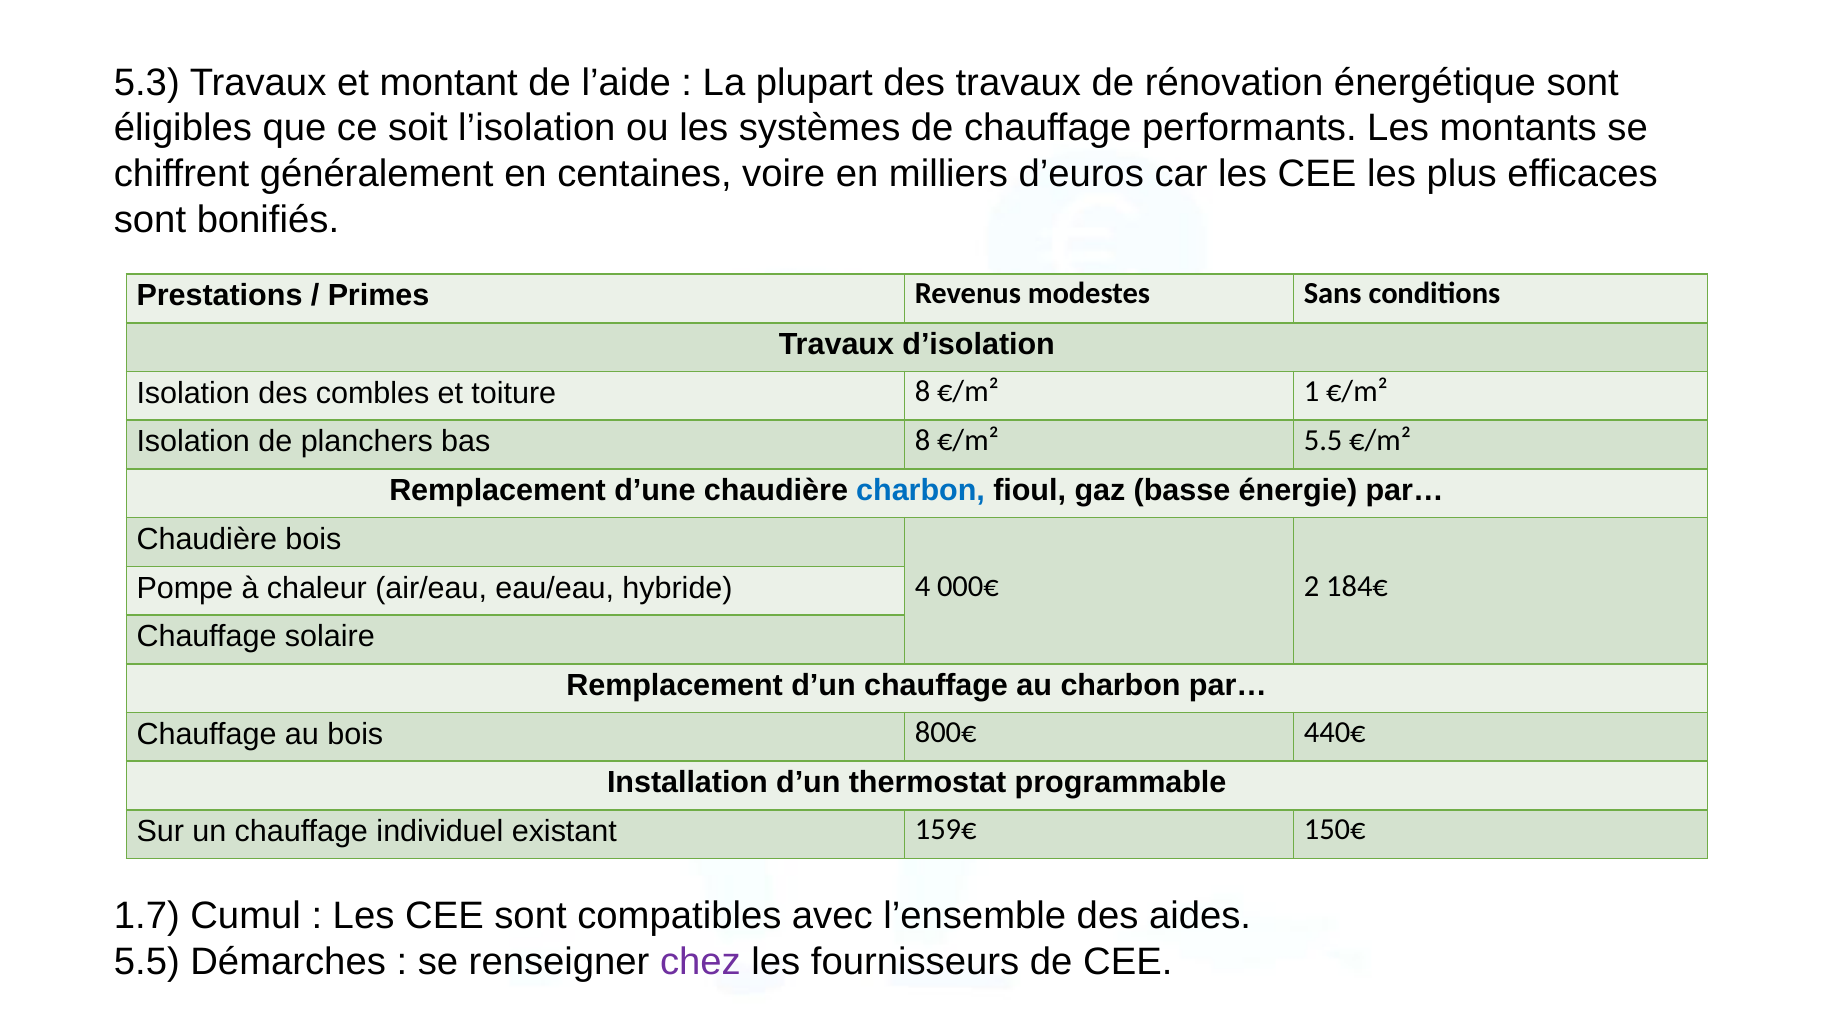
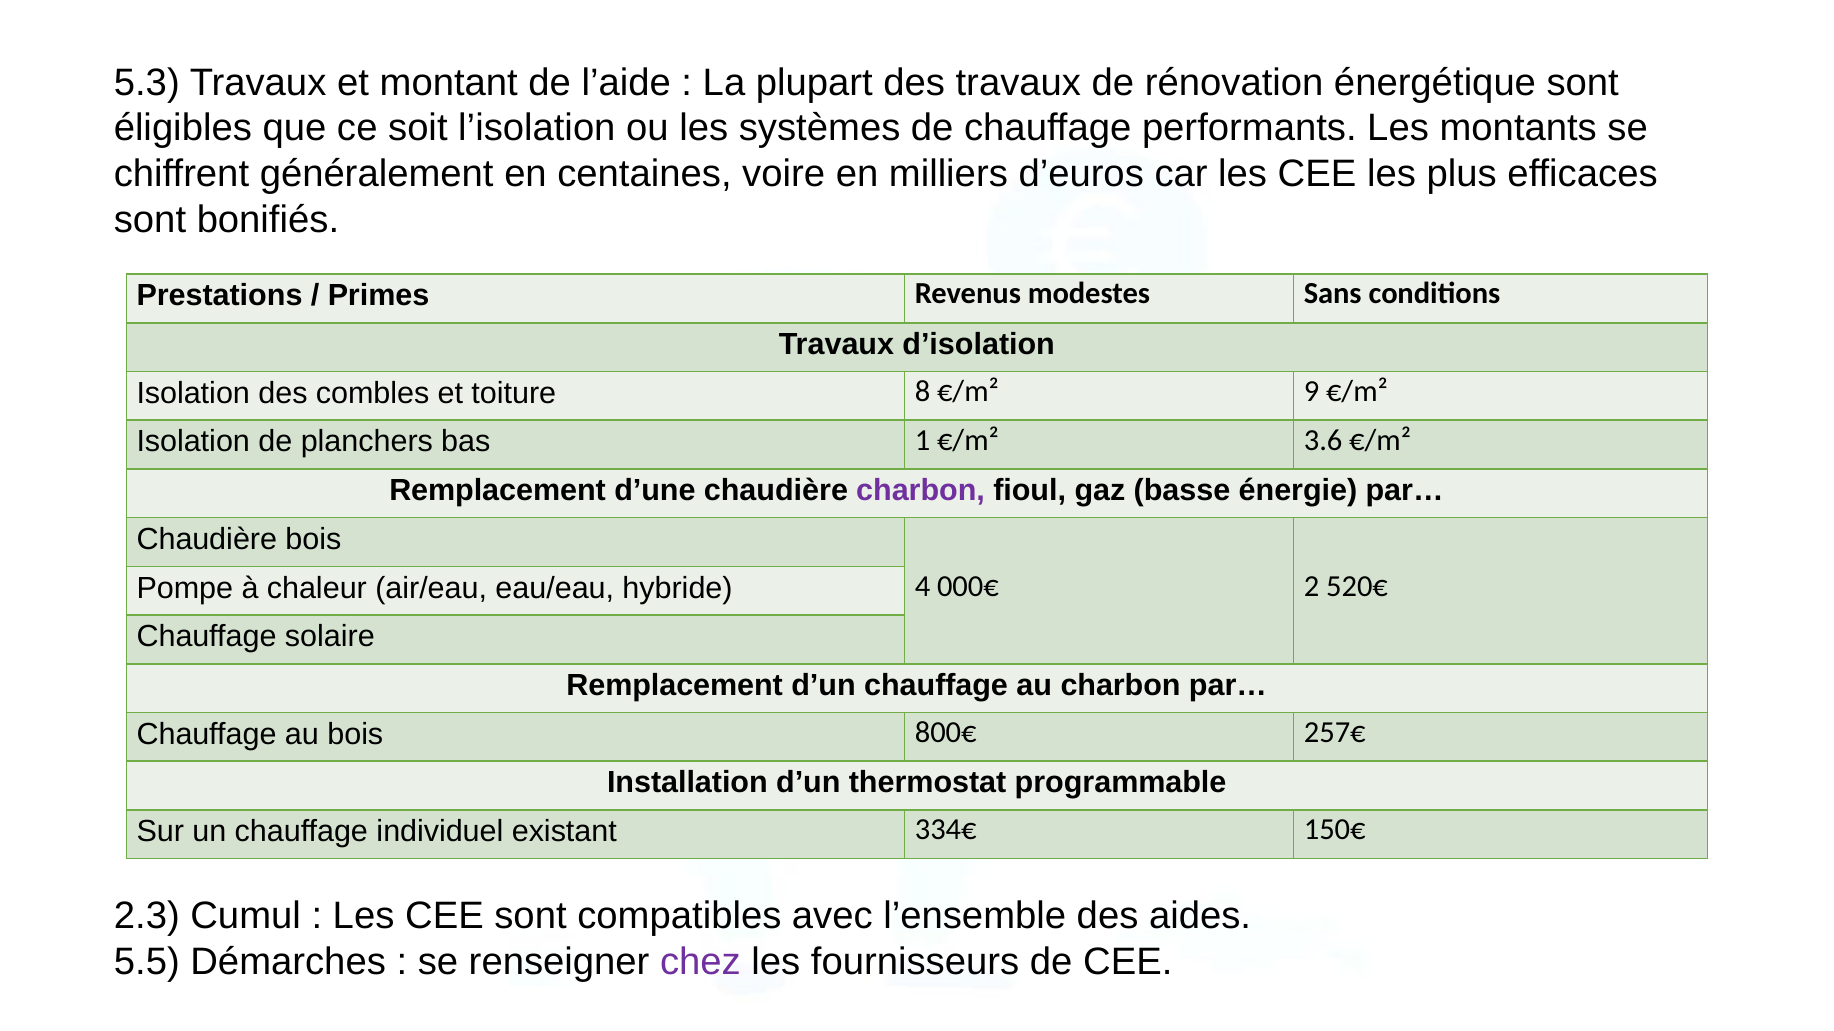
1: 1 -> 9
bas 8: 8 -> 1
€/m² 5.5: 5.5 -> 3.6
charbon at (921, 491) colour: blue -> purple
184€: 184€ -> 520€
440€: 440€ -> 257€
159€: 159€ -> 334€
1.7: 1.7 -> 2.3
